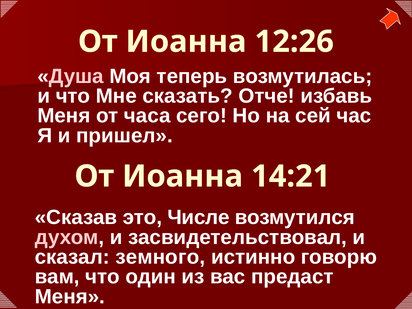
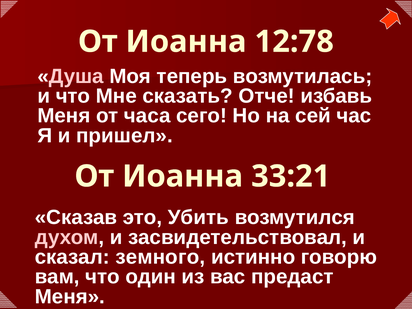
12:26: 12:26 -> 12:78
14:21: 14:21 -> 33:21
Числе: Числе -> Убить
